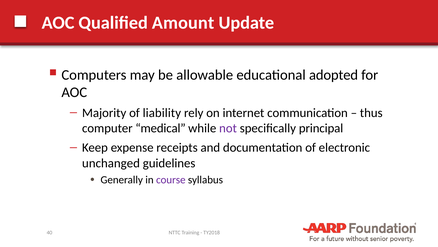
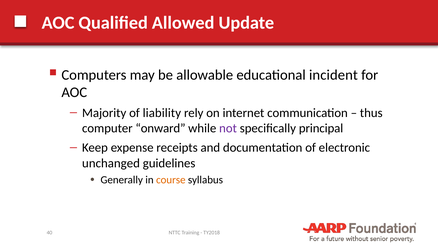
Amount: Amount -> Allowed
adopted: adopted -> incident
medical: medical -> onward
course colour: purple -> orange
